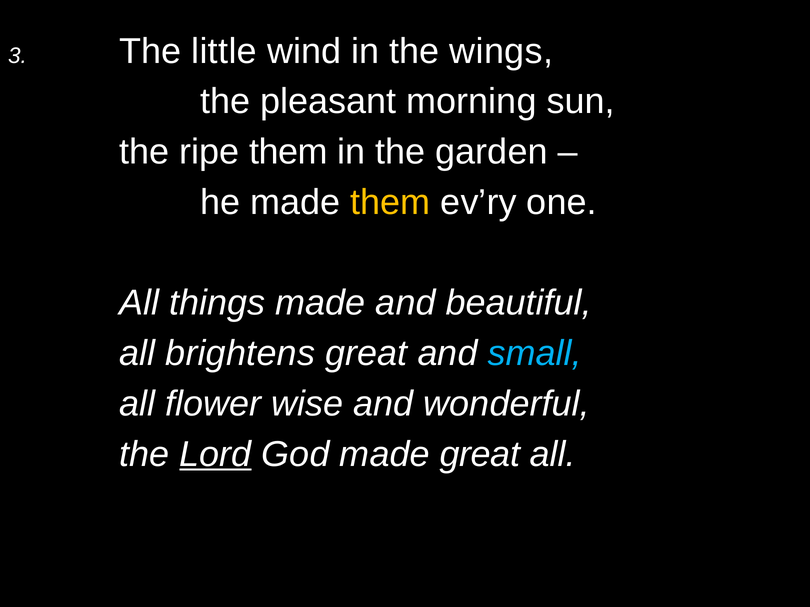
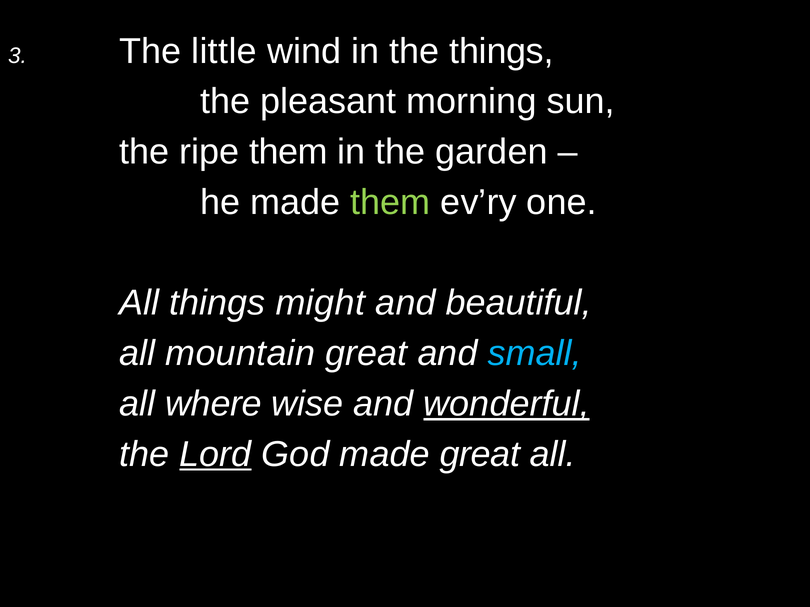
the wings: wings -> things
them at (390, 202) colour: yellow -> light green
things made: made -> might
brightens: brightens -> mountain
flower: flower -> where
wonderful underline: none -> present
